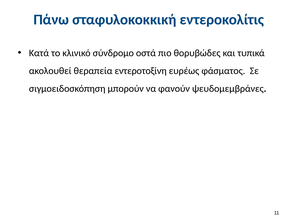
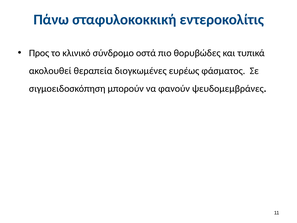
Κατά: Κατά -> Προς
εντεροτοξίνη: εντεροτοξίνη -> διογκωμένες
